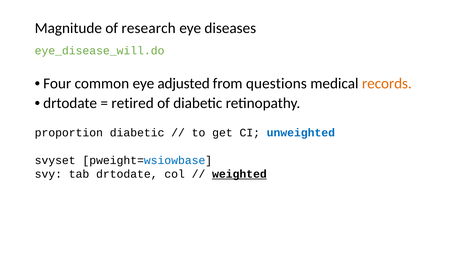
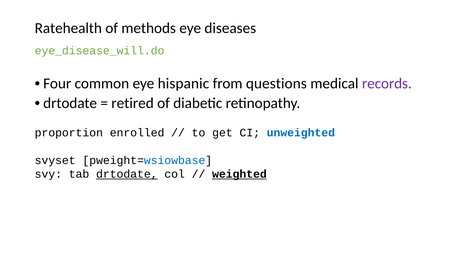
Magnitude: Magnitude -> Ratehealth
research: research -> methods
adjusted: adjusted -> hispanic
records colour: orange -> purple
proportion diabetic: diabetic -> enrolled
drtodate at (127, 174) underline: none -> present
